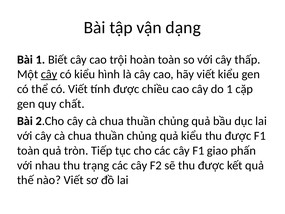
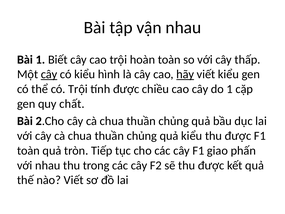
vận dạng: dạng -> nhau
hãy underline: none -> present
có Viết: Viết -> Trội
trạng: trạng -> trong
